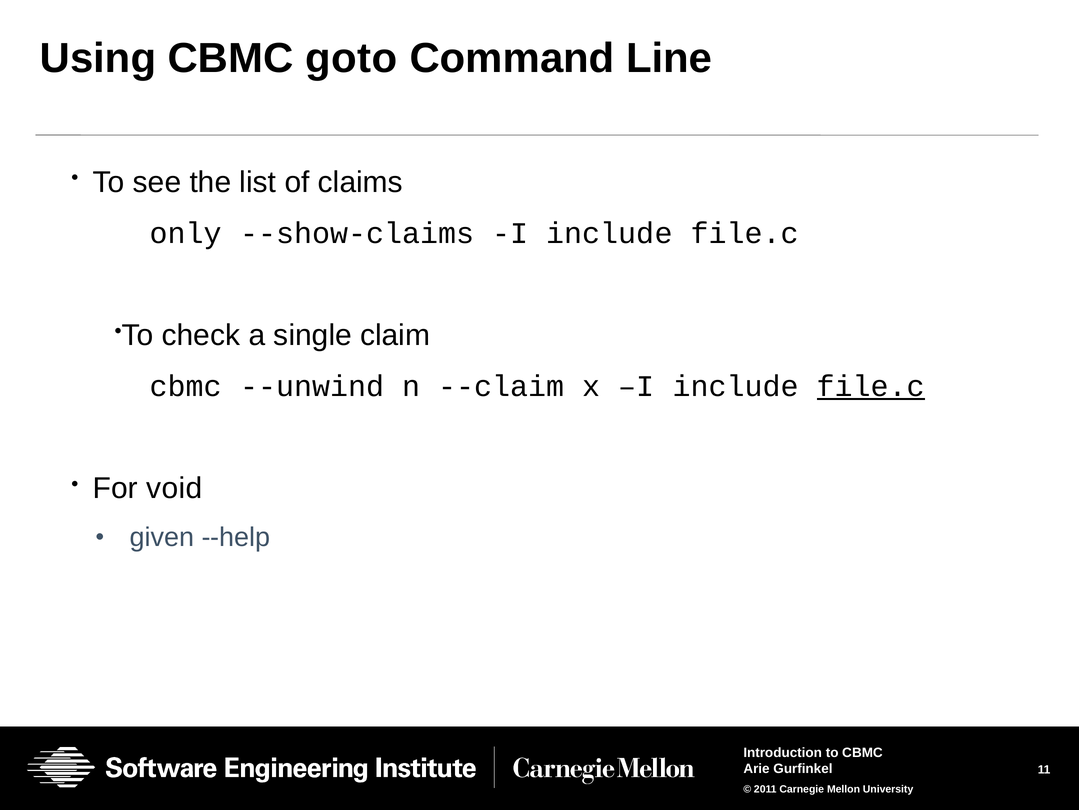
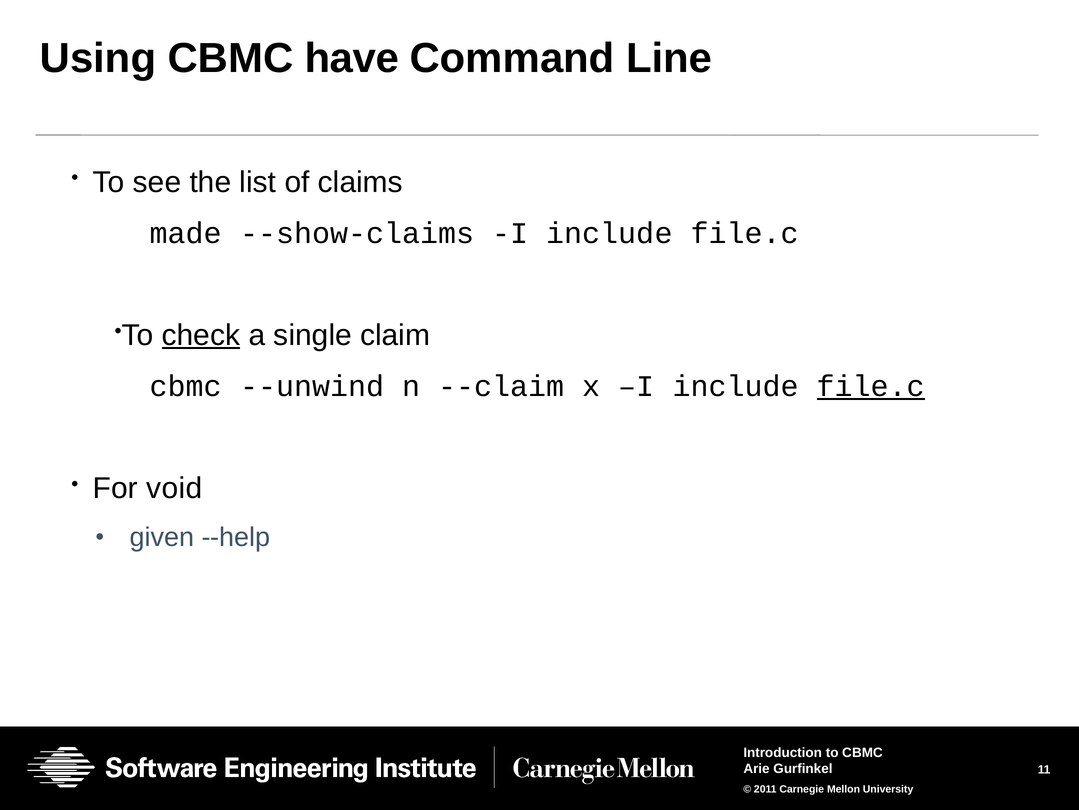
goto: goto -> have
only: only -> made
check underline: none -> present
